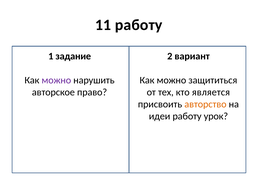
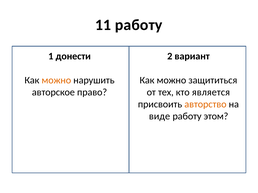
задание: задание -> донести
можно at (56, 80) colour: purple -> orange
идеи: идеи -> виде
урок: урок -> этом
